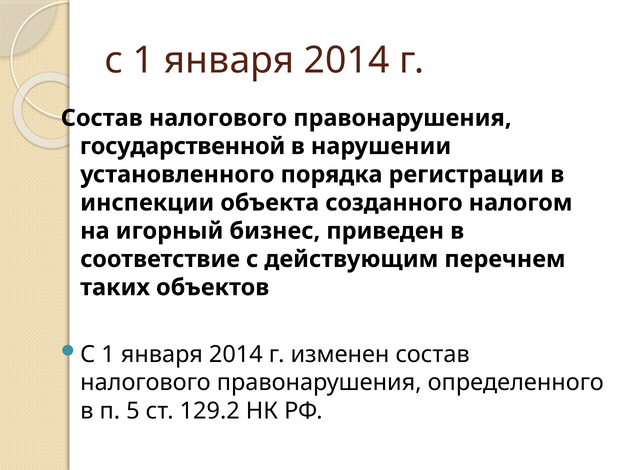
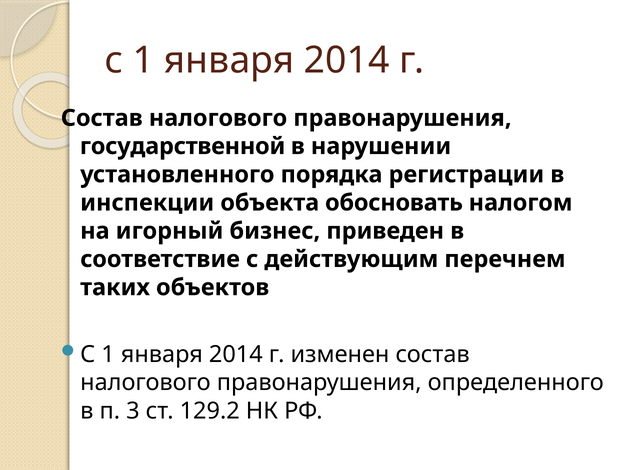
созданного: созданного -> обосновать
5: 5 -> 3
